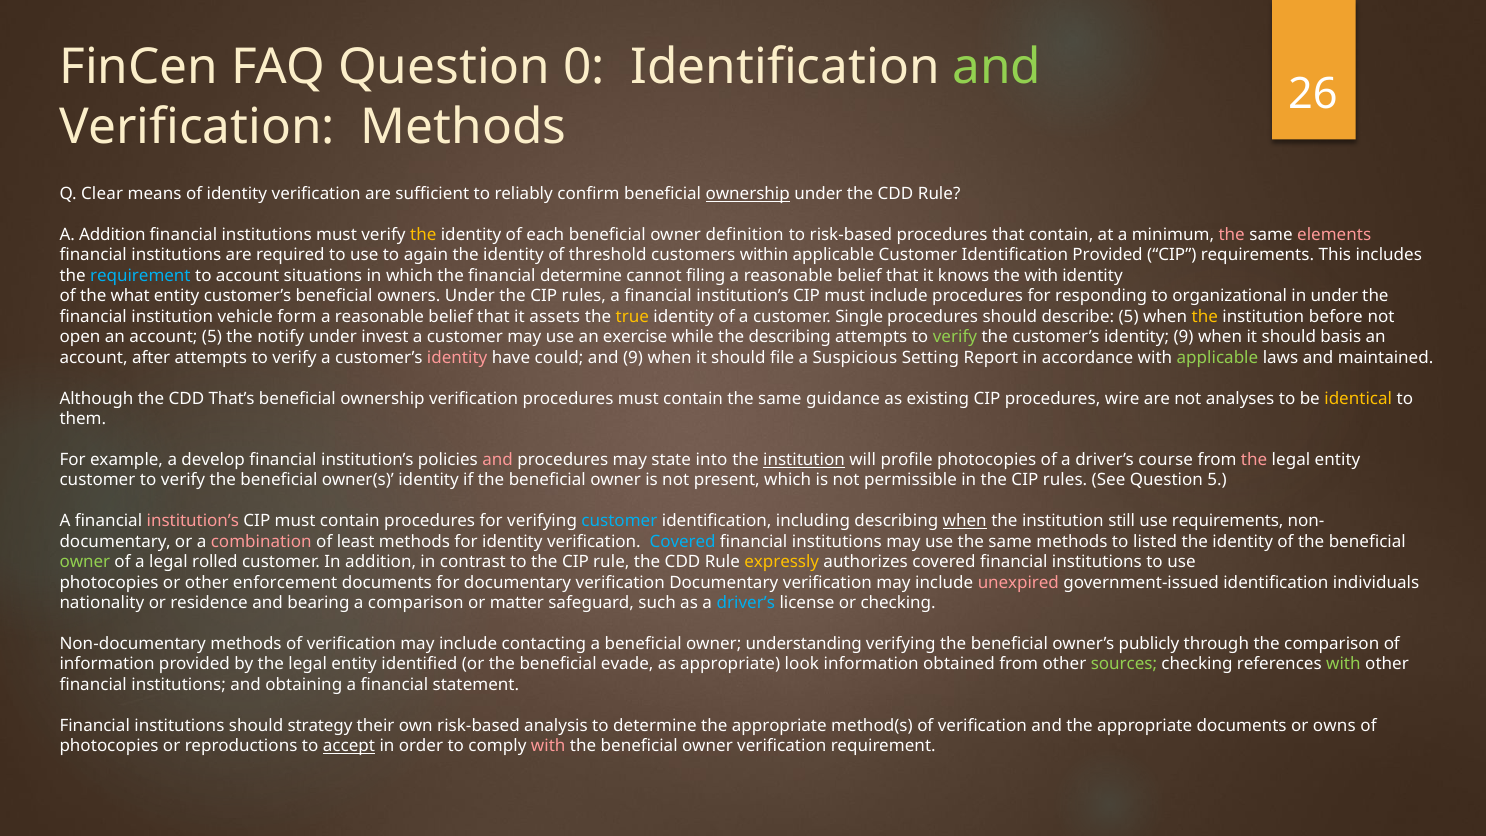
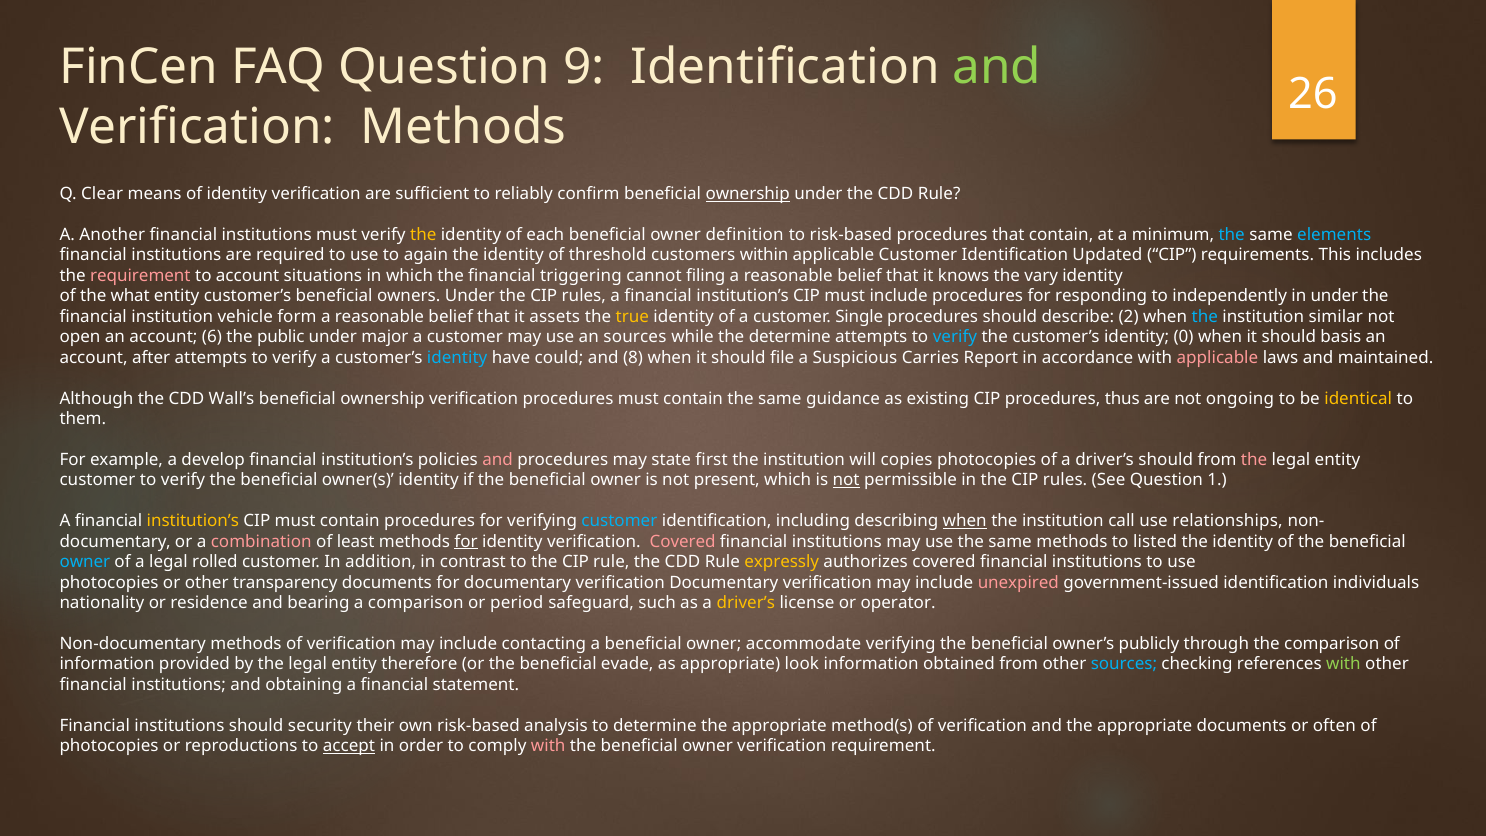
0: 0 -> 9
A Addition: Addition -> Another
the at (1232, 235) colour: pink -> light blue
elements colour: pink -> light blue
Identification Provided: Provided -> Updated
requirement at (140, 276) colour: light blue -> pink
financial determine: determine -> triggering
the with: with -> vary
organizational: organizational -> independently
describe 5: 5 -> 2
the at (1205, 317) colour: yellow -> light blue
before: before -> similar
account 5: 5 -> 6
notify: notify -> public
invest: invest -> major
an exercise: exercise -> sources
the describing: describing -> determine
verify at (955, 337) colour: light green -> light blue
identity 9: 9 -> 0
identity at (457, 358) colour: pink -> light blue
and 9: 9 -> 8
Setting: Setting -> Carries
applicable at (1217, 358) colour: light green -> pink
That’s: That’s -> Wall’s
wire: wire -> thus
analyses: analyses -> ongoing
into: into -> first
institution at (804, 460) underline: present -> none
profile: profile -> copies
driver’s course: course -> should
not at (846, 480) underline: none -> present
Question 5: 5 -> 1
institution’s at (193, 521) colour: pink -> yellow
still: still -> call
use requirements: requirements -> relationships
for at (466, 542) underline: none -> present
Covered at (683, 542) colour: light blue -> pink
owner at (85, 562) colour: light green -> light blue
enforcement: enforcement -> transparency
matter: matter -> period
driver’s at (746, 603) colour: light blue -> yellow
or checking: checking -> operator
understanding: understanding -> accommodate
identified: identified -> therefore
sources at (1124, 664) colour: light green -> light blue
strategy: strategy -> security
owns: owns -> often
